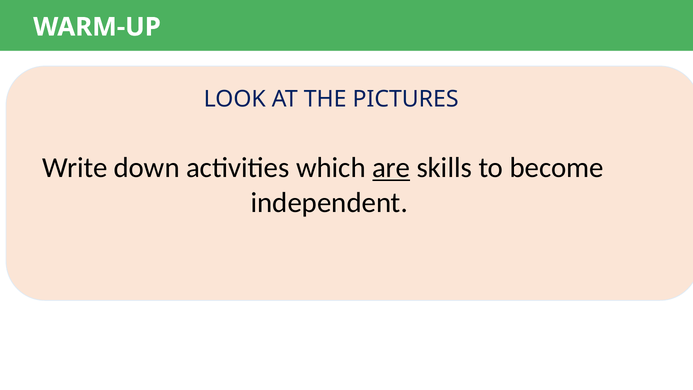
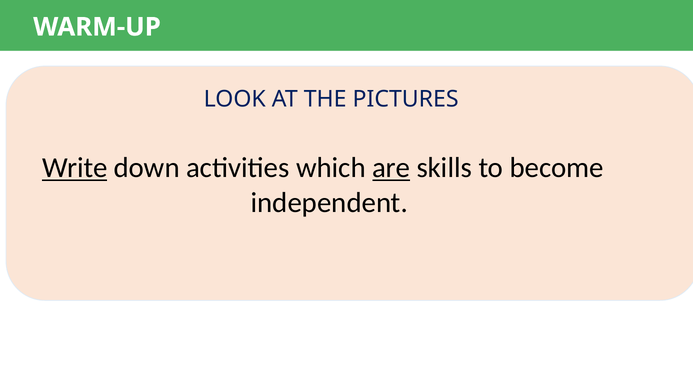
Write underline: none -> present
